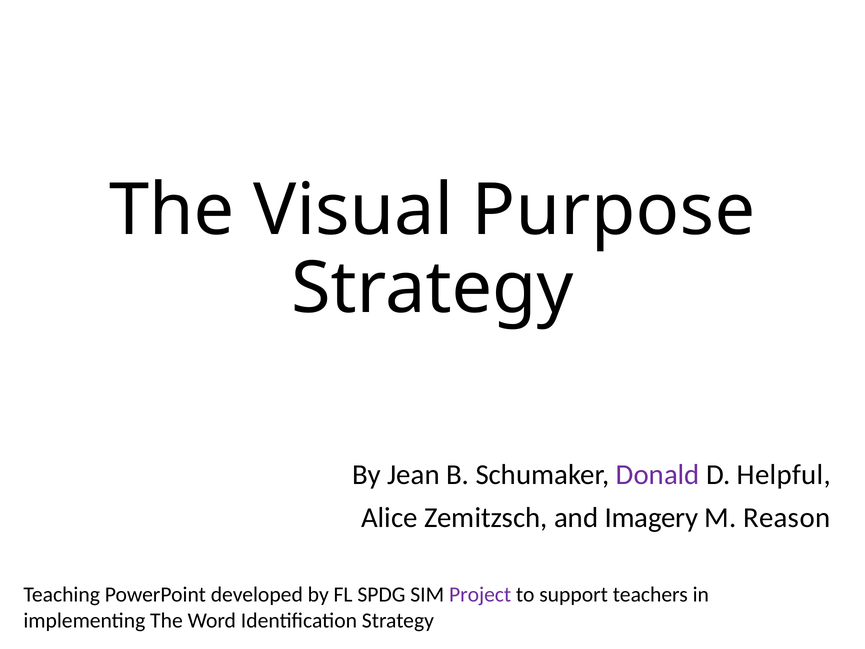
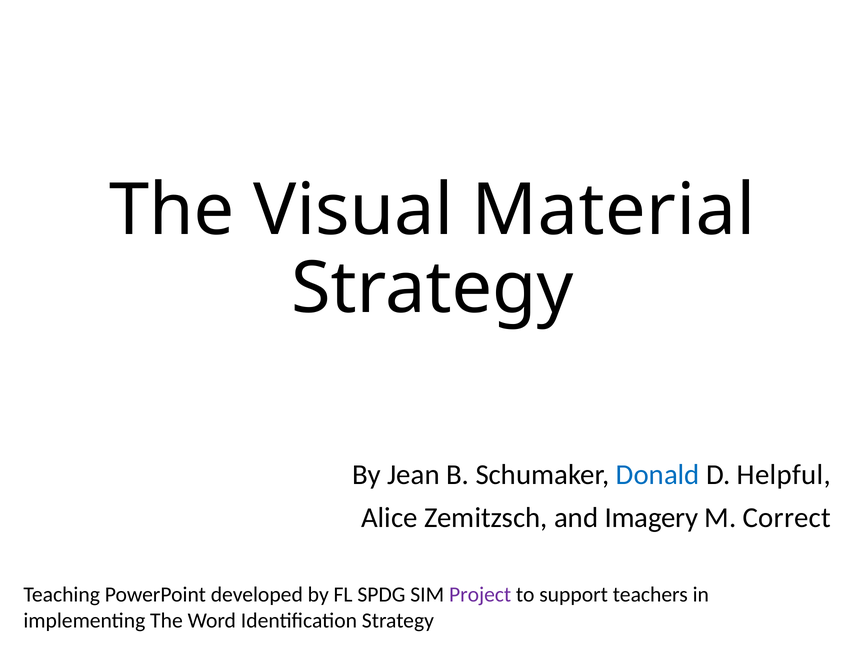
Purpose: Purpose -> Material
Donald colour: purple -> blue
Reason: Reason -> Correct
